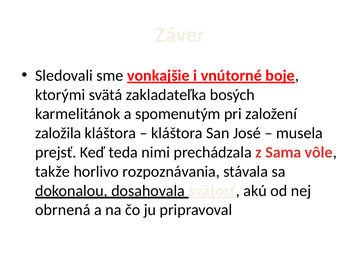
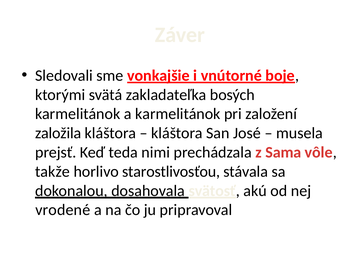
a spomenutým: spomenutým -> karmelitánok
rozpoznávania: rozpoznávania -> starostlivosťou
obrnená: obrnená -> vrodené
